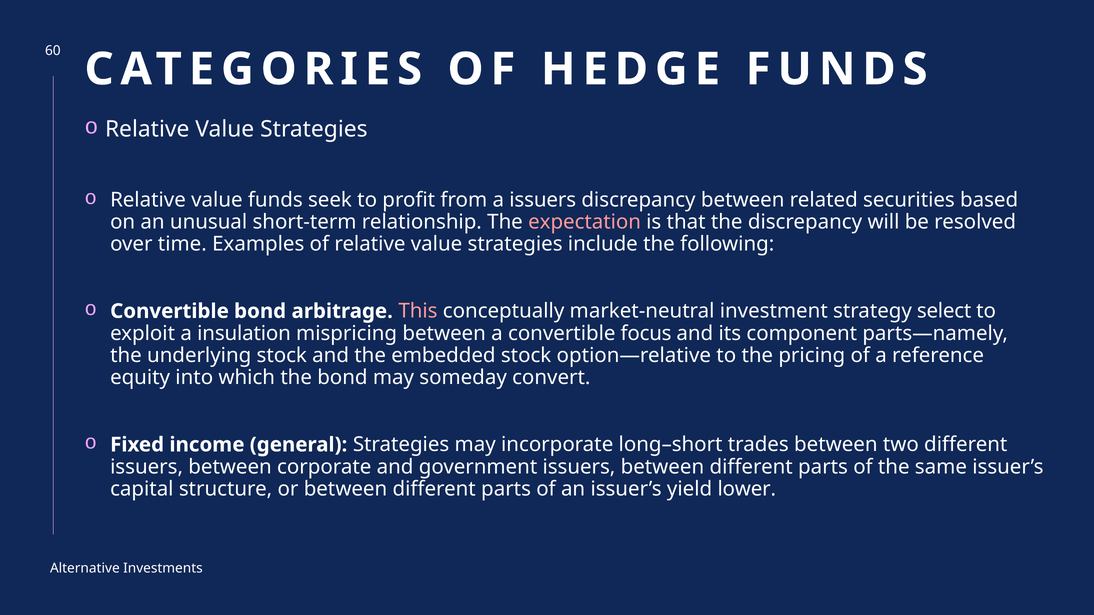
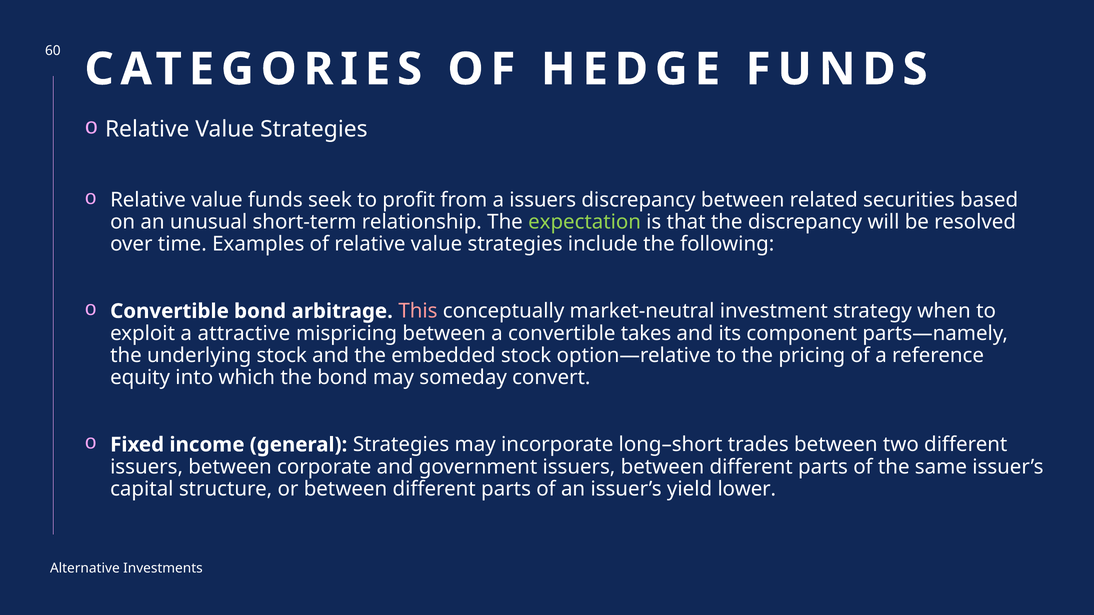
expectation colour: pink -> light green
select: select -> when
insulation: insulation -> attractive
focus: focus -> takes
